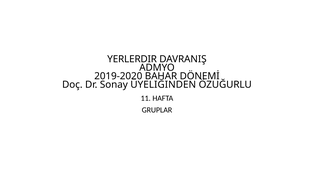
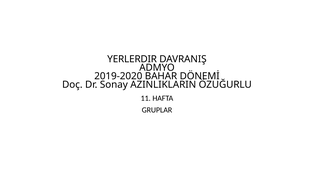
ÜYELIĞINDEN: ÜYELIĞINDEN -> AZINLIKLARIN
